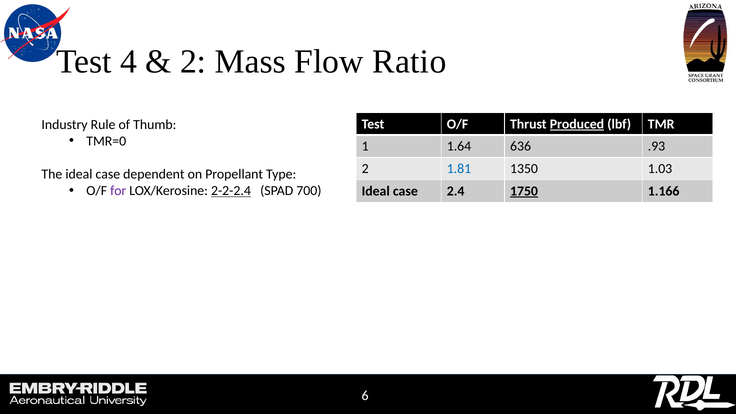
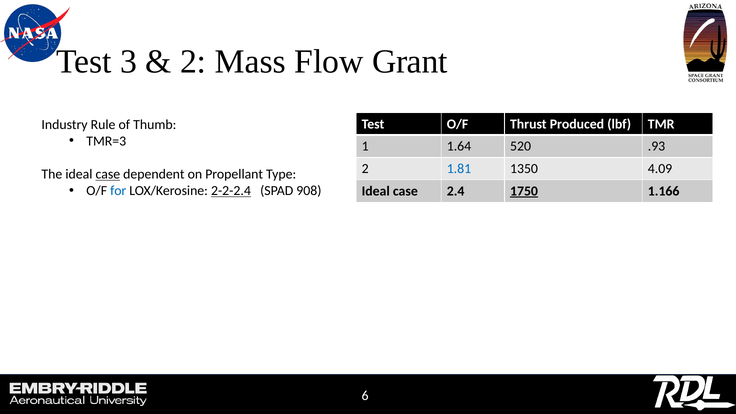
4: 4 -> 3
Ratio: Ratio -> Grant
Produced underline: present -> none
TMR=0: TMR=0 -> TMR=3
636: 636 -> 520
1.03: 1.03 -> 4.09
case at (108, 174) underline: none -> present
for colour: purple -> blue
700: 700 -> 908
